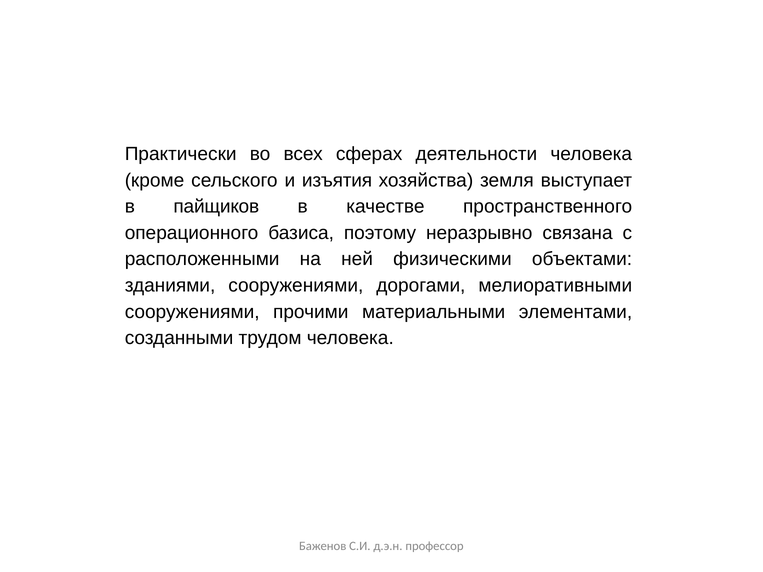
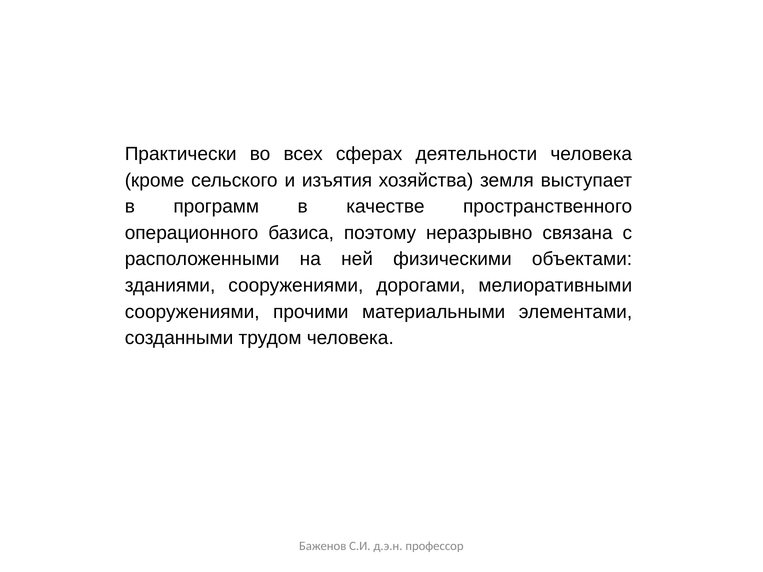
пайщиков: пайщиков -> программ
